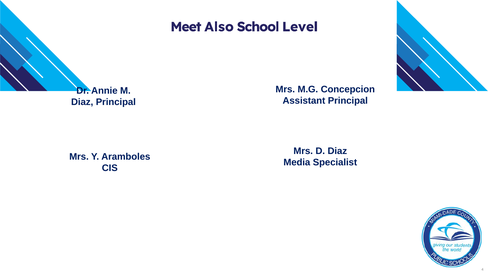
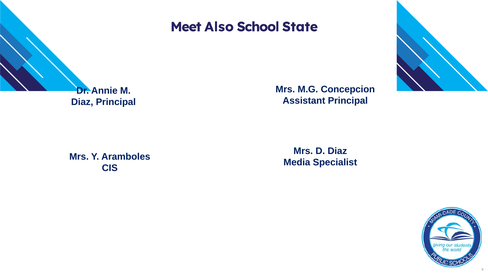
Level: Level -> State
